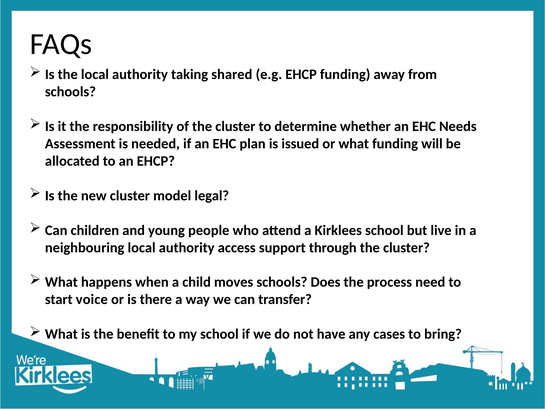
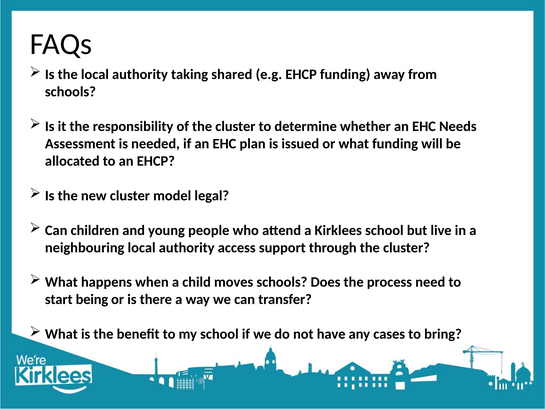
voice: voice -> being
